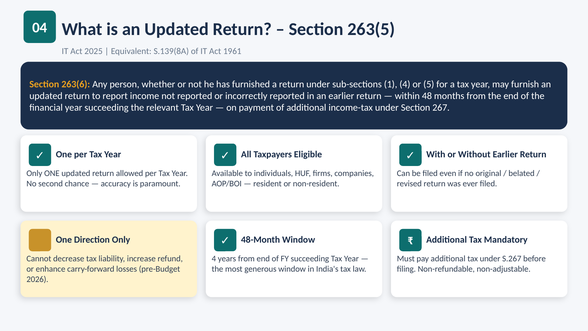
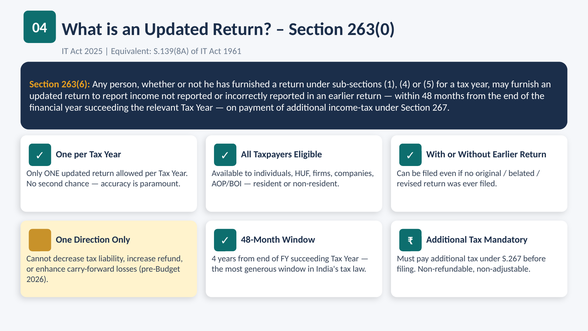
263(5: 263(5 -> 263(0
